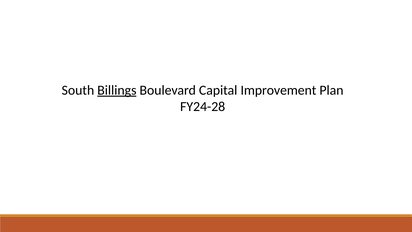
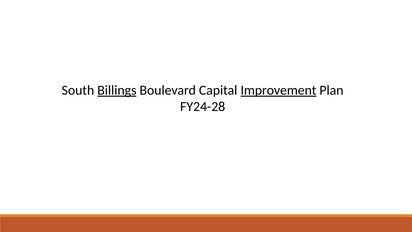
Improvement underline: none -> present
